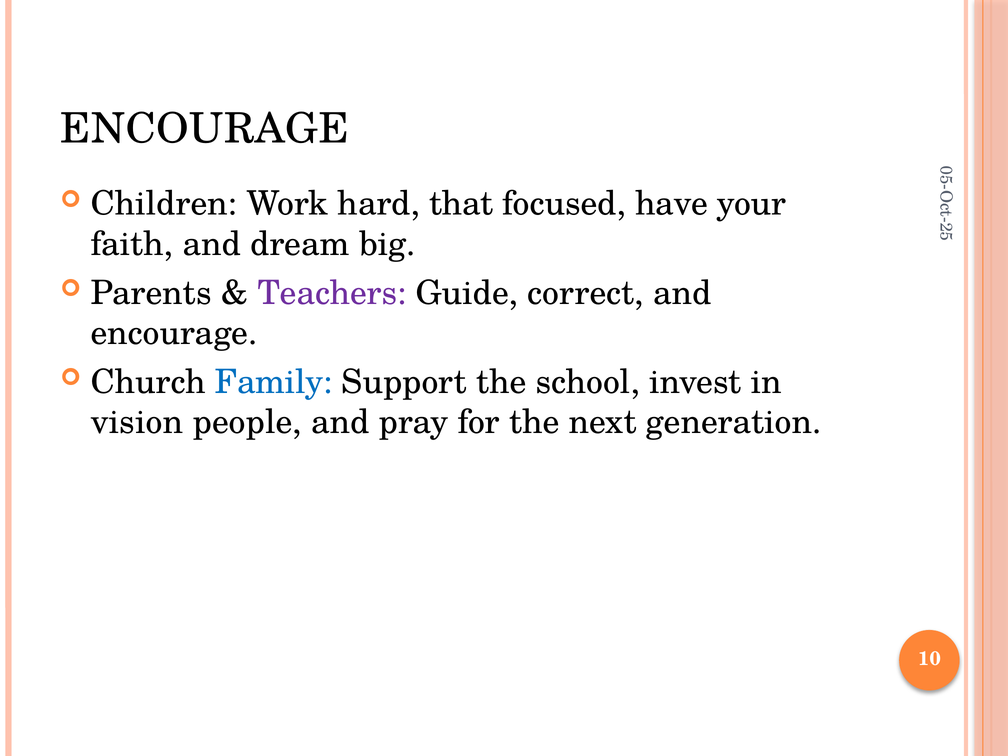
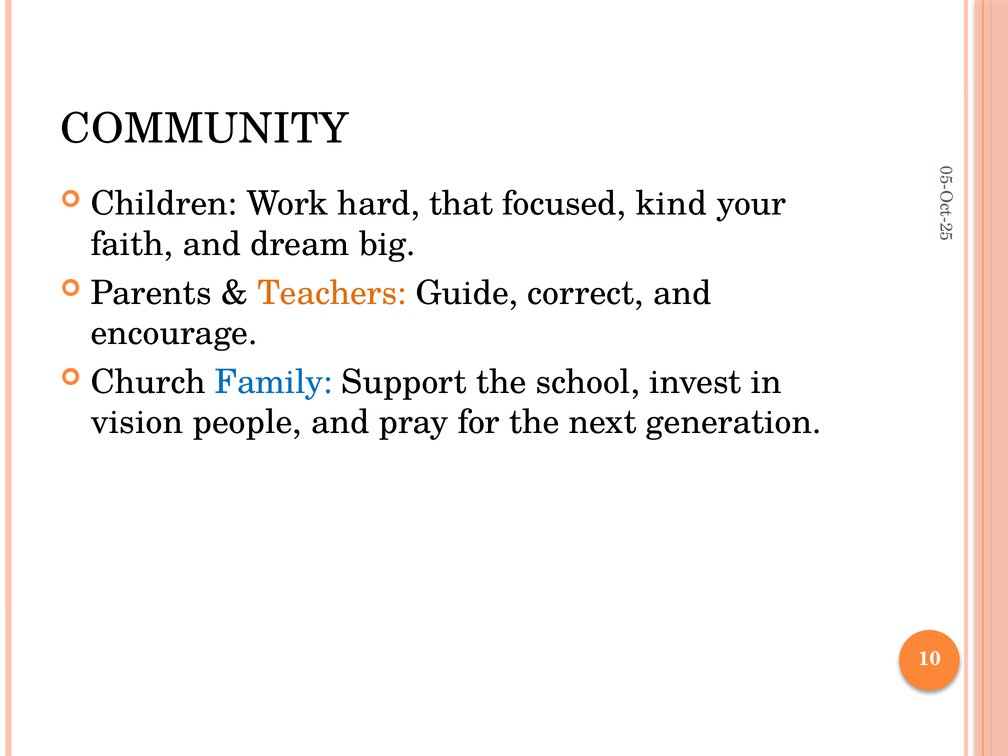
ENCOURAGE at (205, 129): ENCOURAGE -> COMMUNITY
have: have -> kind
Teachers colour: purple -> orange
